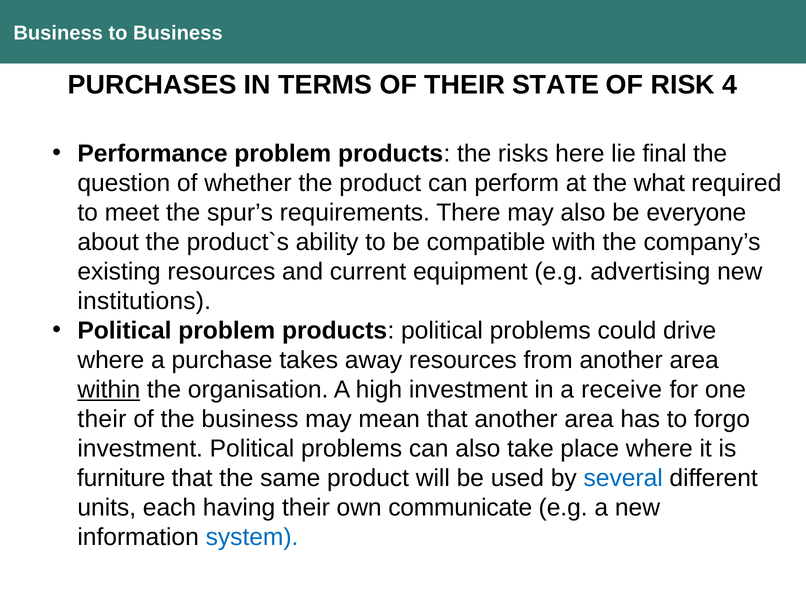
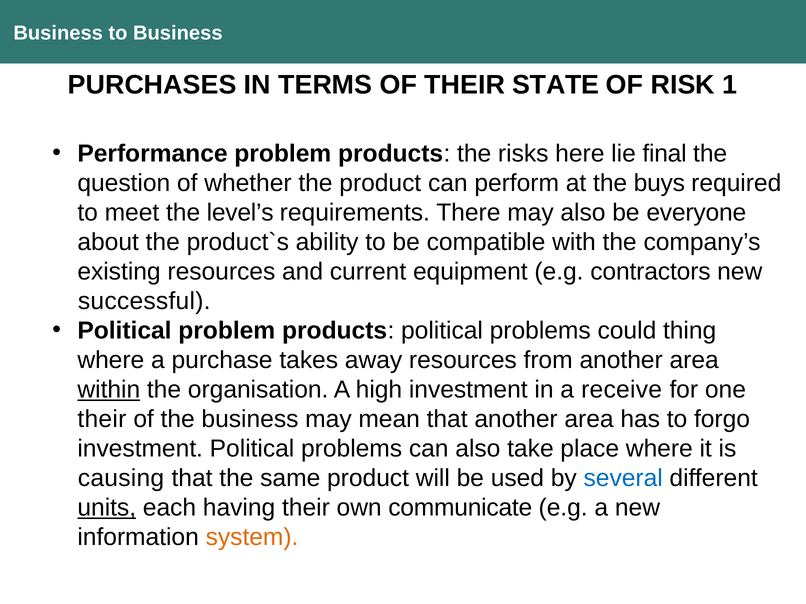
4: 4 -> 1
what: what -> buys
spur’s: spur’s -> level’s
advertising: advertising -> contractors
institutions: institutions -> successful
drive: drive -> thing
furniture: furniture -> causing
units underline: none -> present
system colour: blue -> orange
